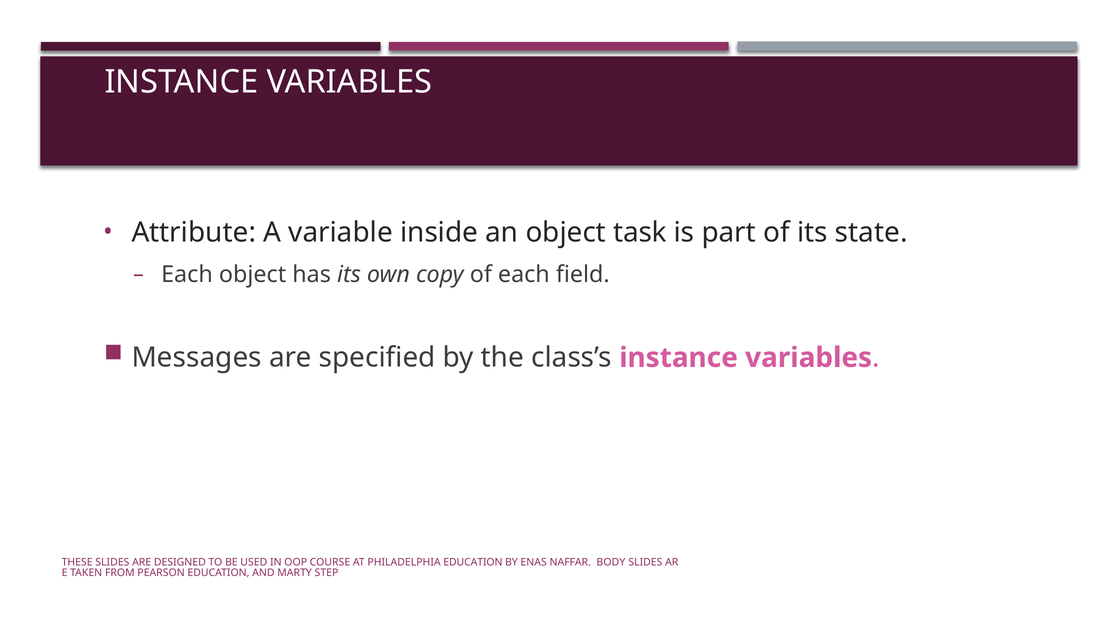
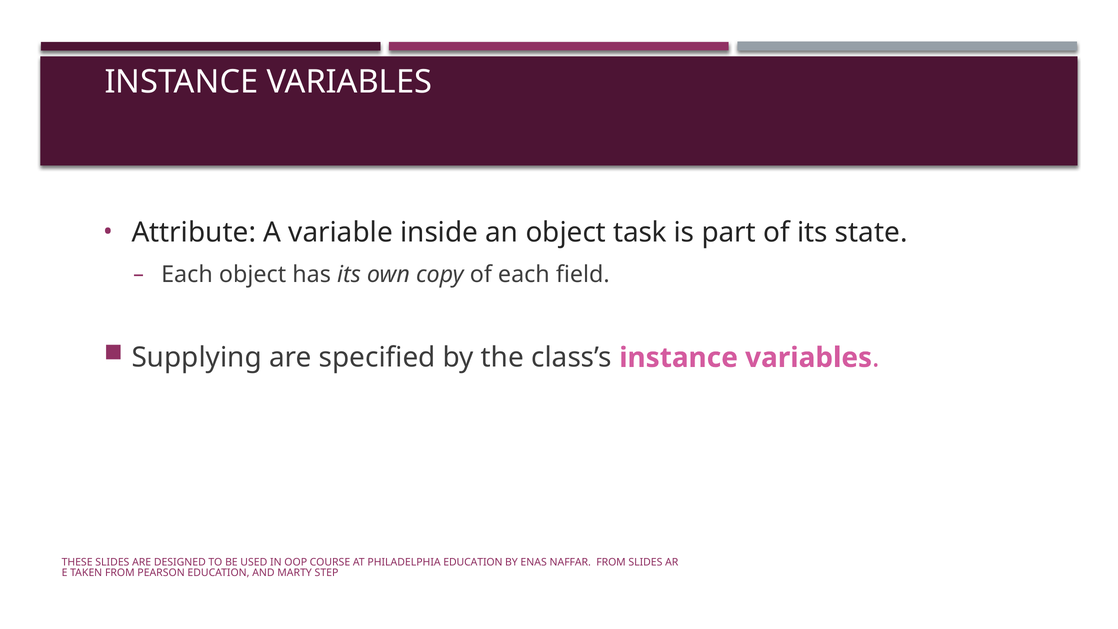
Messages: Messages -> Supplying
NAFFAR BODY: BODY -> FROM
